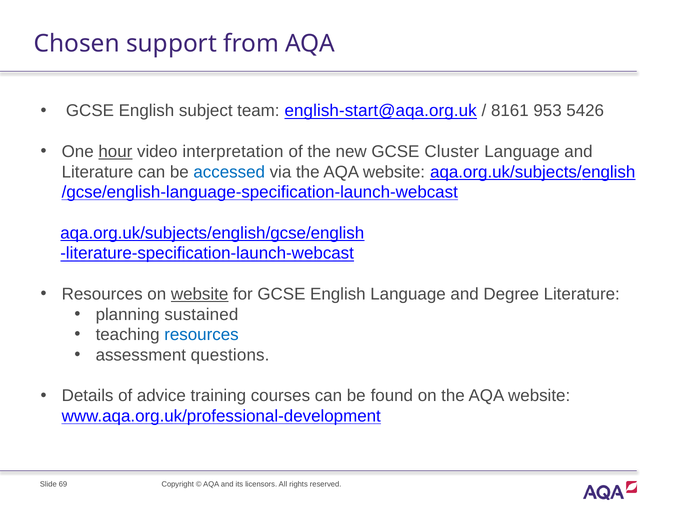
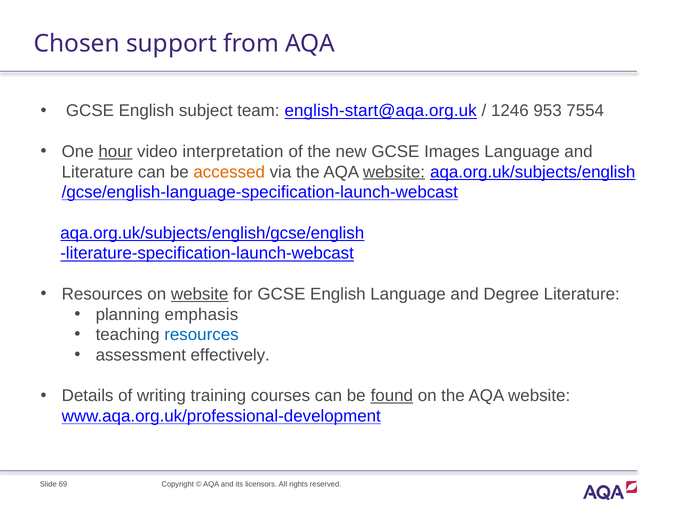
8161: 8161 -> 1246
5426: 5426 -> 7554
Cluster: Cluster -> Images
accessed colour: blue -> orange
website at (394, 172) underline: none -> present
sustained: sustained -> emphasis
questions: questions -> effectively
advice: advice -> writing
found underline: none -> present
